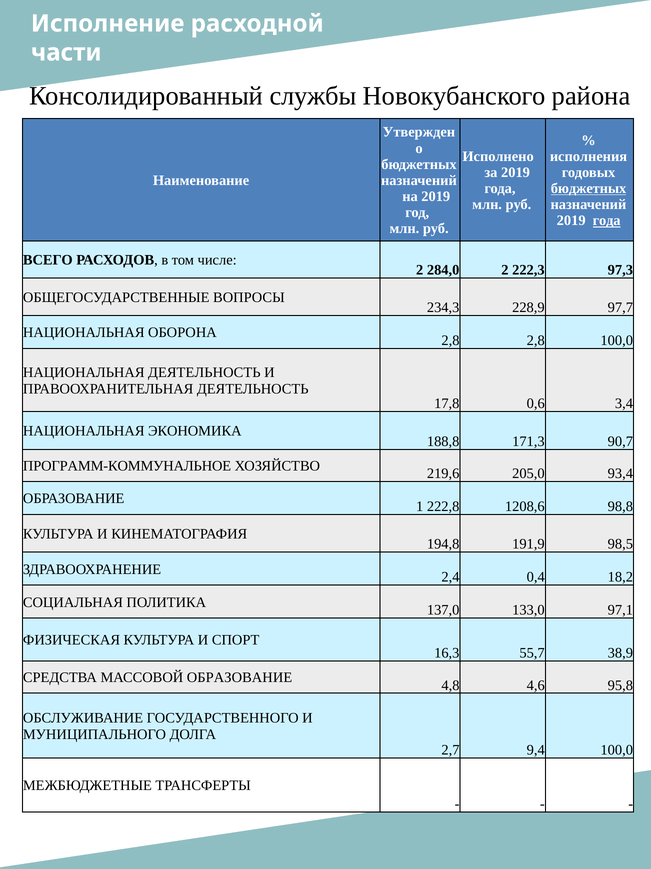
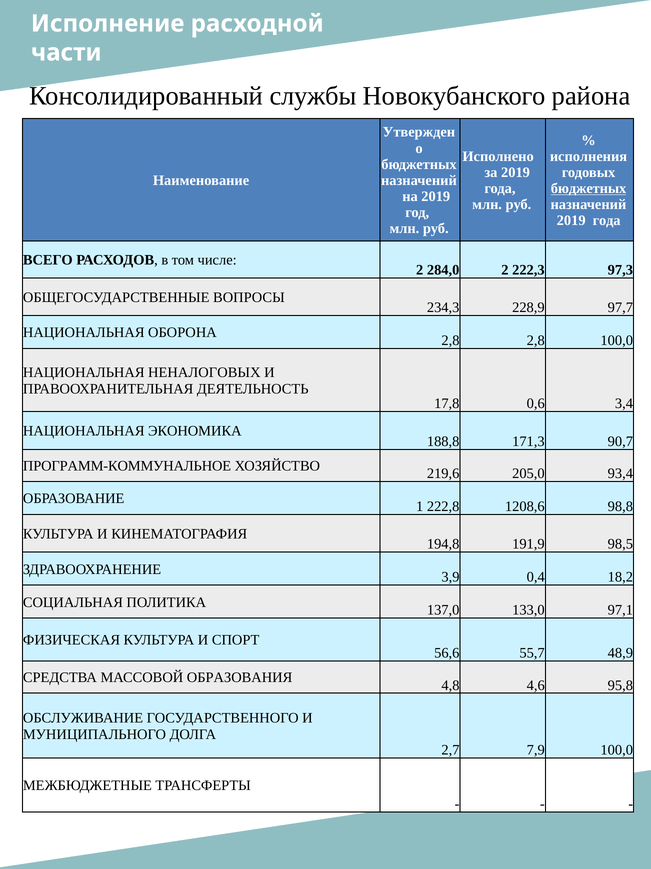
года at (607, 220) underline: present -> none
НАЦИОНАЛЬНАЯ ДЕЯТЕЛЬНОСТЬ: ДЕЯТЕЛЬНОСТЬ -> НЕНАЛОГОВЫХ
2,4: 2,4 -> 3,9
16,3: 16,3 -> 56,6
38,9: 38,9 -> 48,9
МАССОВОЙ ОБРАЗОВАНИЕ: ОБРАЗОВАНИЕ -> ОБРАЗОВАНИЯ
9,4: 9,4 -> 7,9
